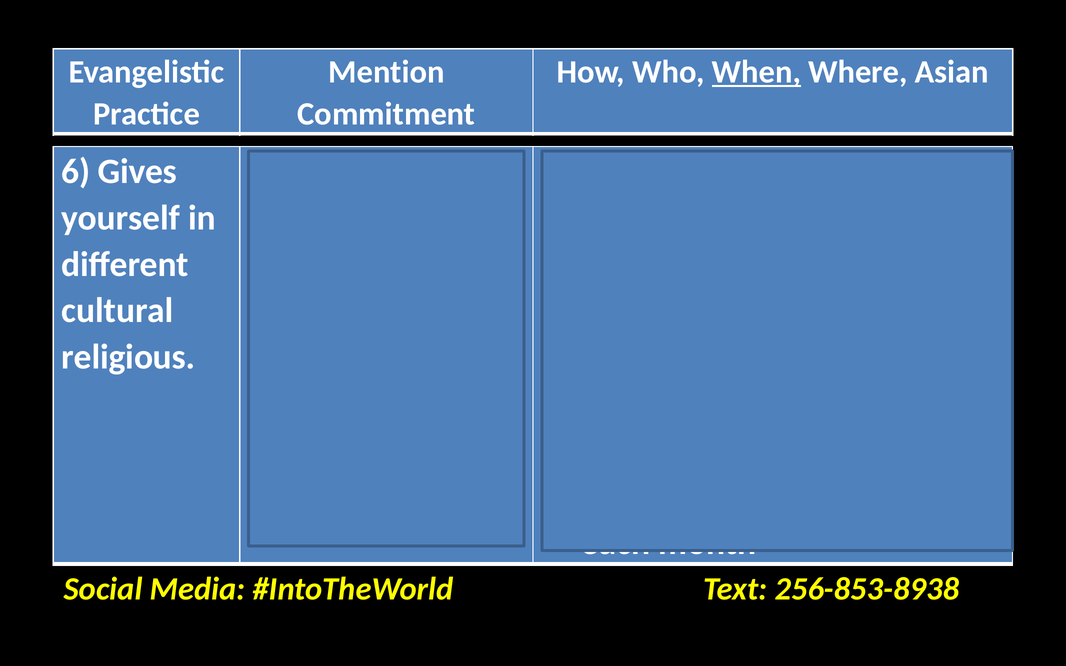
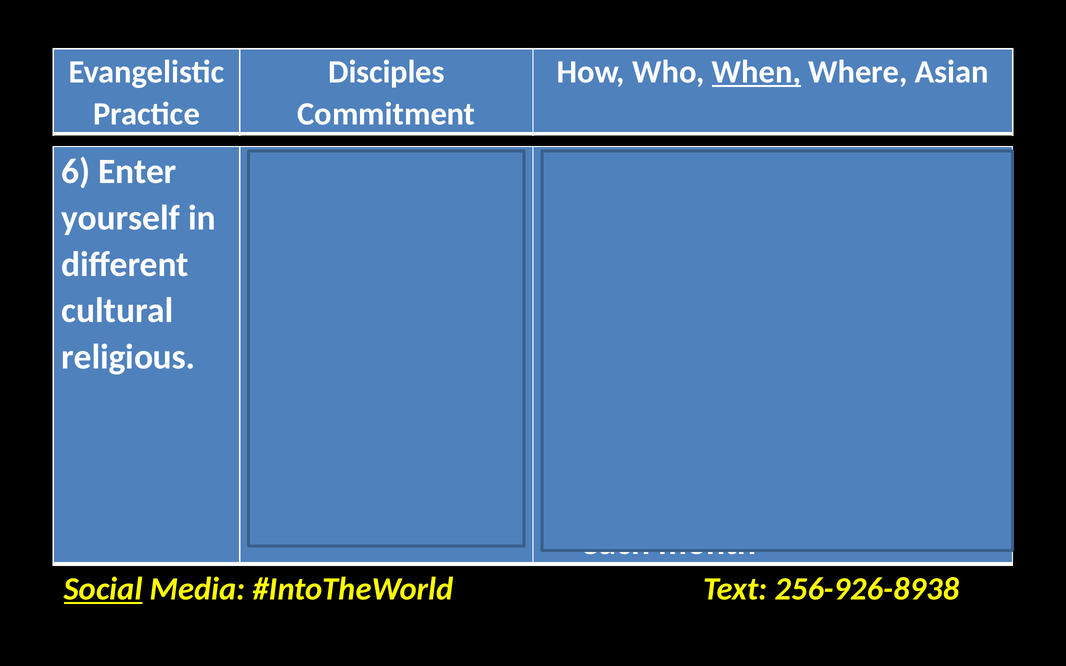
Mention: Mention -> Disciples
Gives: Gives -> Enter
Social underline: none -> present
256-853-8938: 256-853-8938 -> 256-926-8938
